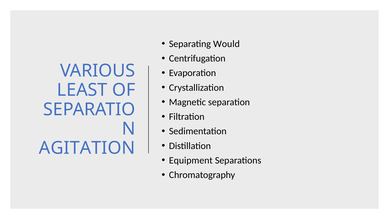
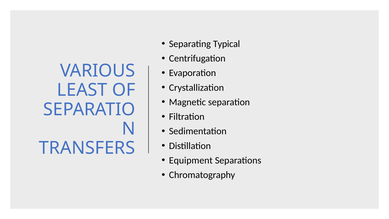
Would: Would -> Typical
AGITATION: AGITATION -> TRANSFERS
